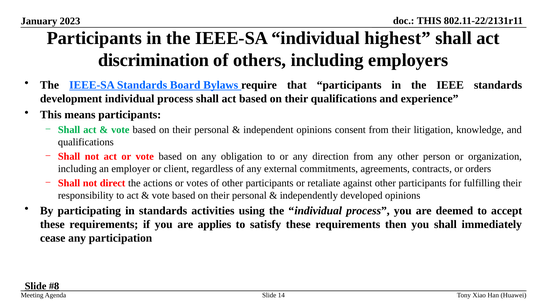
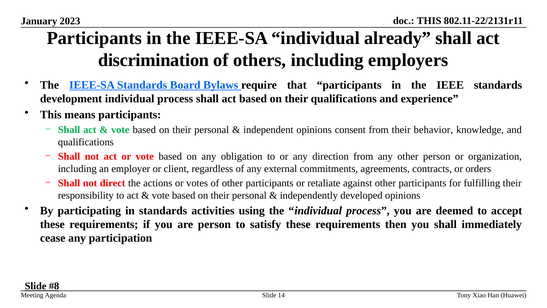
highest: highest -> already
litigation: litigation -> behavior
are applies: applies -> person
